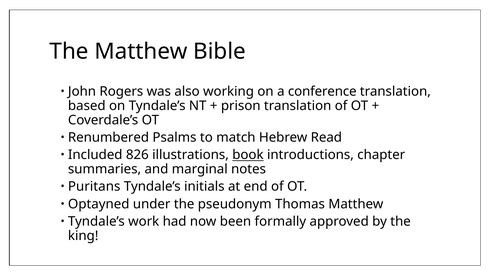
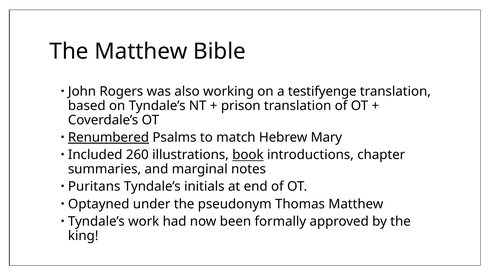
conference: conference -> testifyenge
Renumbered underline: none -> present
Read: Read -> Mary
826: 826 -> 260
